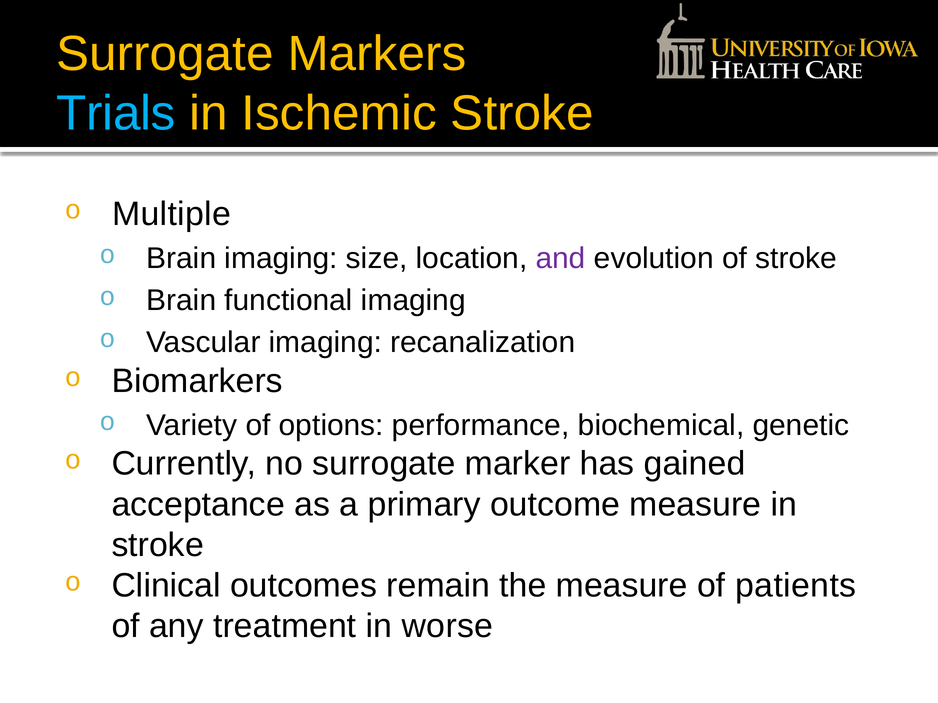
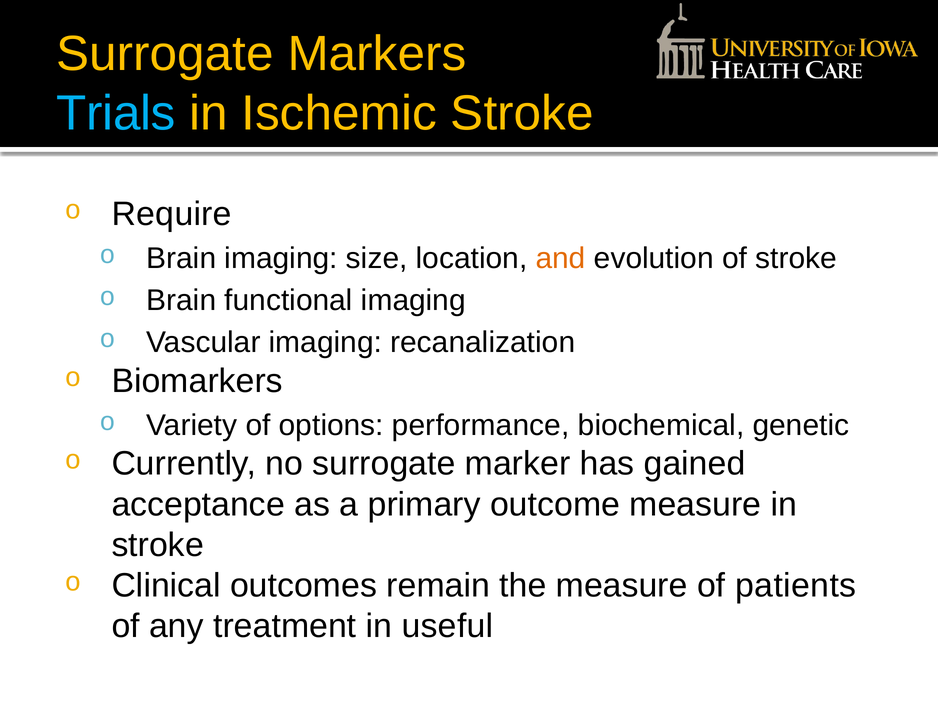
Multiple: Multiple -> Require
and colour: purple -> orange
worse: worse -> useful
